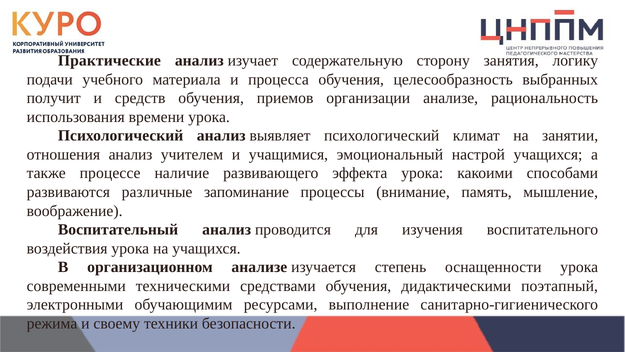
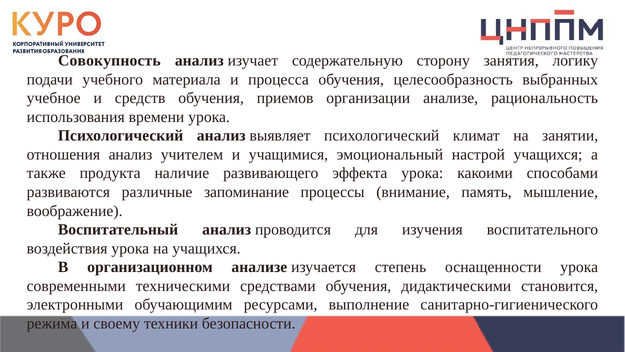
Практические: Практические -> Совокупность
получит: получит -> учебное
процессе: процессе -> продукта
поэтапный: поэтапный -> становится
